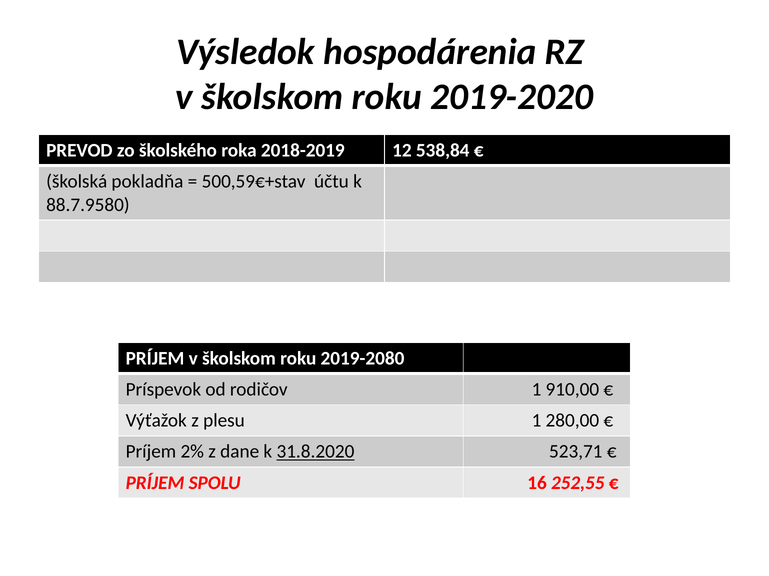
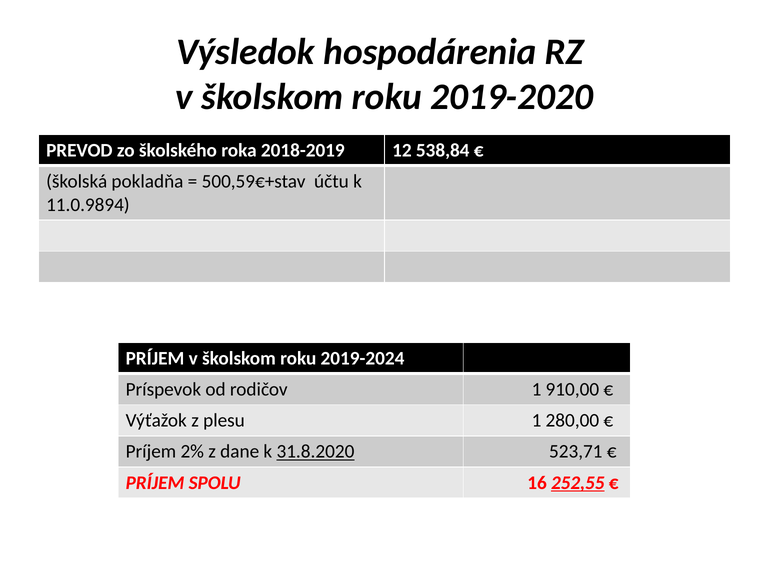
88.7.9580: 88.7.9580 -> 11.0.9894
2019-2080: 2019-2080 -> 2019-2024
252,55 underline: none -> present
